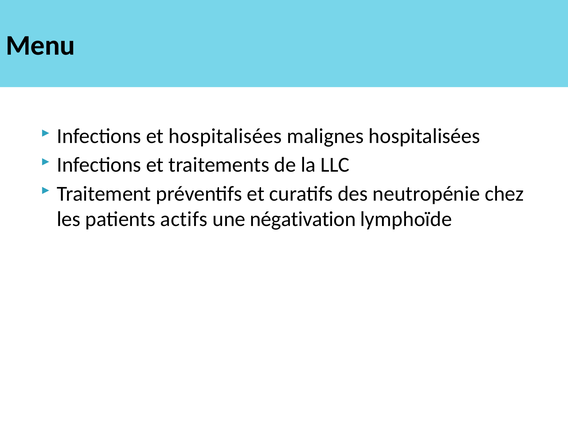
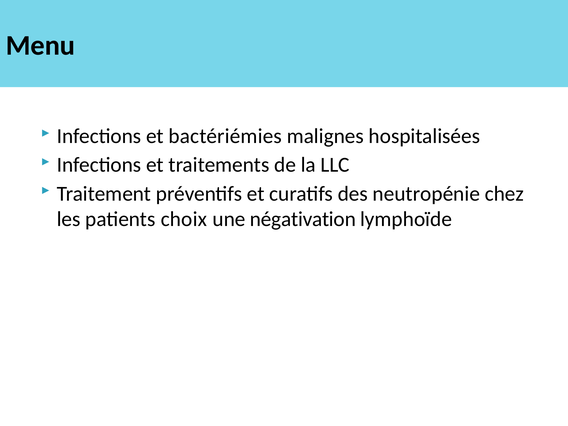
et hospitalisées: hospitalisées -> bactériémies
actifs: actifs -> choix
